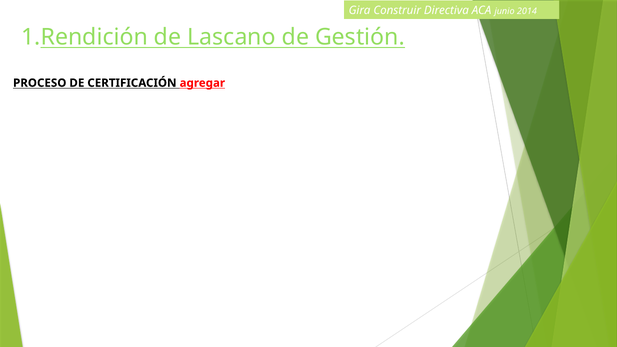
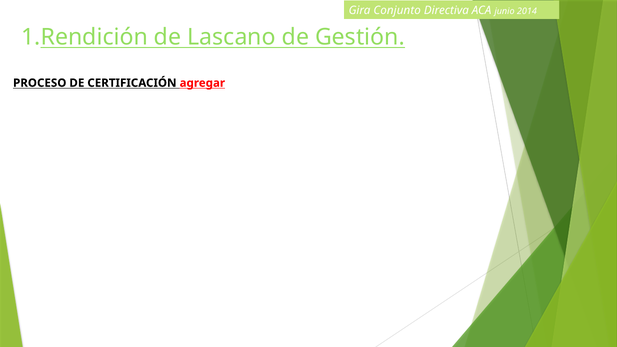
Construir: Construir -> Conjunto
